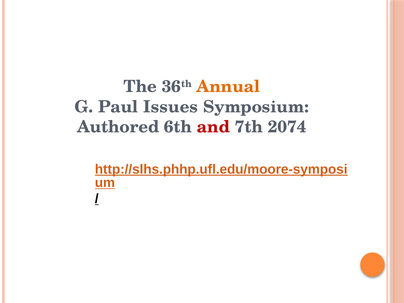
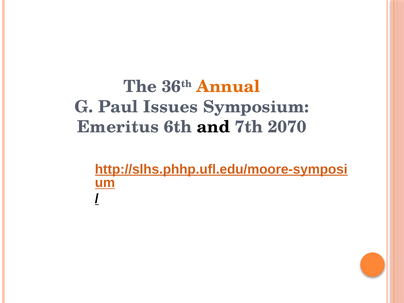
Authored: Authored -> Emeritus
and colour: red -> black
2074: 2074 -> 2070
